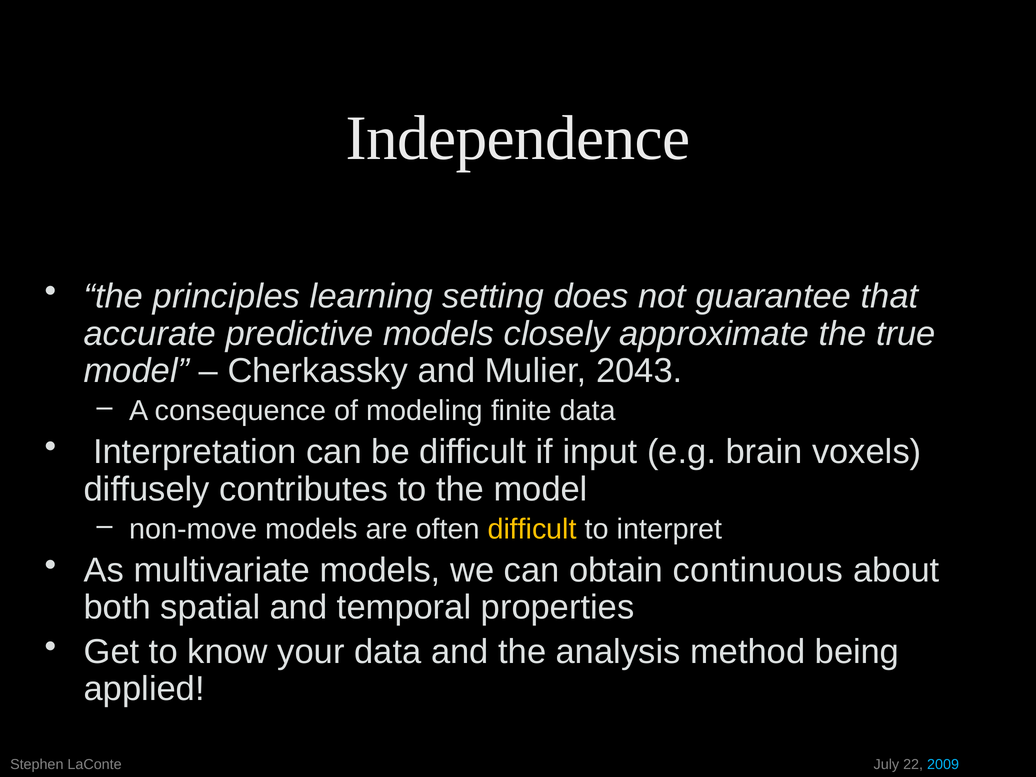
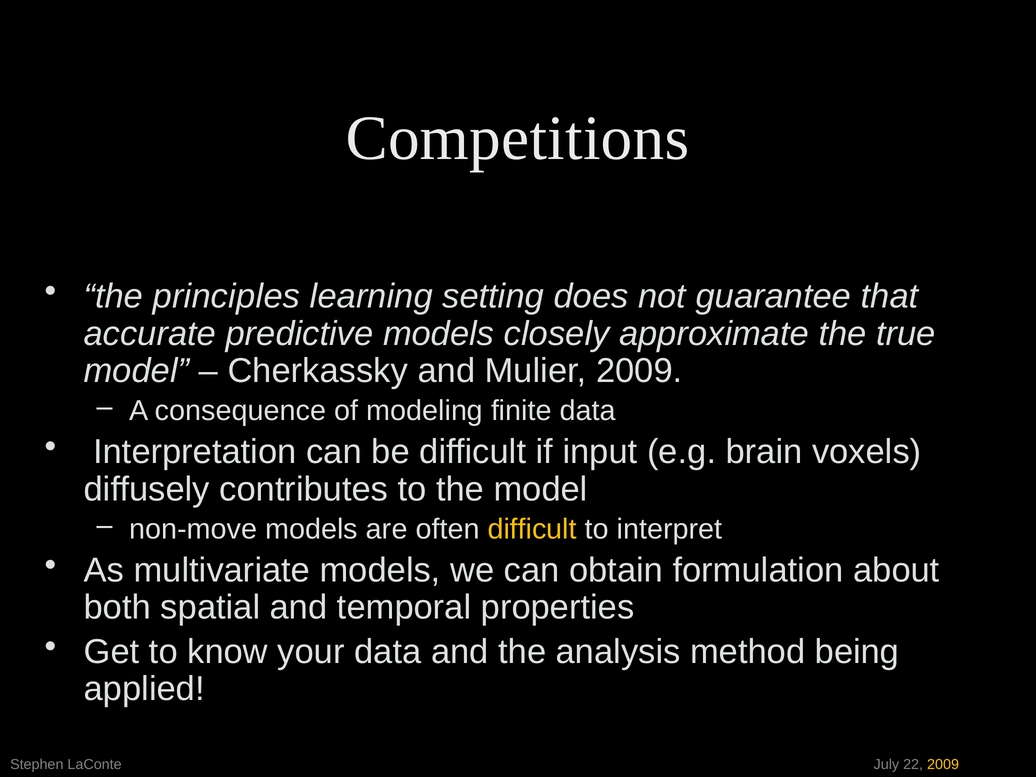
Independence: Independence -> Competitions
Mulier 2043: 2043 -> 2009
continuous: continuous -> formulation
2009 at (943, 765) colour: light blue -> yellow
